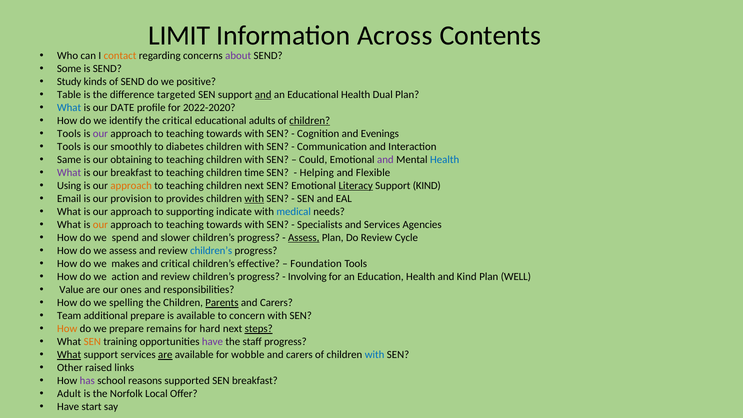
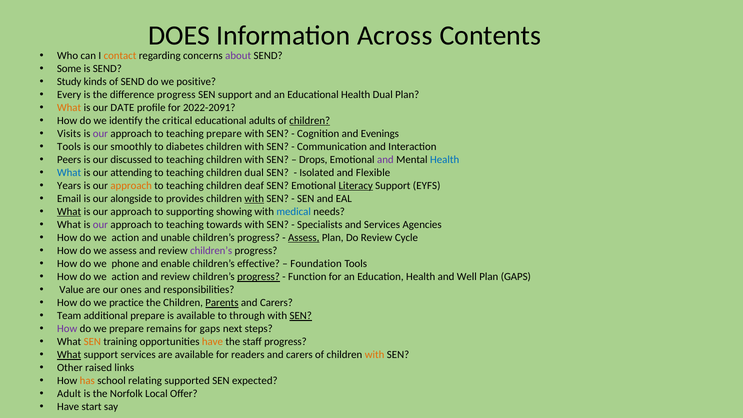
LIMIT: LIMIT -> DOES
Table: Table -> Every
difference targeted: targeted -> progress
and at (263, 95) underline: present -> none
What at (69, 108) colour: blue -> orange
2022-2020: 2022-2020 -> 2022-2091
Tools at (69, 134): Tools -> Visits
towards at (224, 134): towards -> prepare
Same: Same -> Peers
obtaining: obtaining -> discussed
Could: Could -> Drops
What at (69, 173) colour: purple -> blue
our breakfast: breakfast -> attending
children time: time -> dual
Helping: Helping -> Isolated
Using: Using -> Years
children next: next -> deaf
Support KIND: KIND -> EYFS
provision: provision -> alongside
What at (69, 212) underline: none -> present
indicate: indicate -> showing
our at (100, 225) colour: orange -> purple
spend at (125, 238): spend -> action
slower: slower -> unable
children’s at (211, 251) colour: blue -> purple
makes: makes -> phone
and critical: critical -> enable
progress at (258, 277) underline: none -> present
Involving: Involving -> Function
and Kind: Kind -> Well
Plan WELL: WELL -> GAPS
spelling: spelling -> practice
concern: concern -> through
SEN at (301, 316) underline: none -> present
How at (67, 329) colour: orange -> purple
for hard: hard -> gaps
steps underline: present -> none
have at (212, 342) colour: purple -> orange
are at (165, 355) underline: present -> none
wobble: wobble -> readers
with at (375, 355) colour: blue -> orange
has colour: purple -> orange
reasons: reasons -> relating
SEN breakfast: breakfast -> expected
